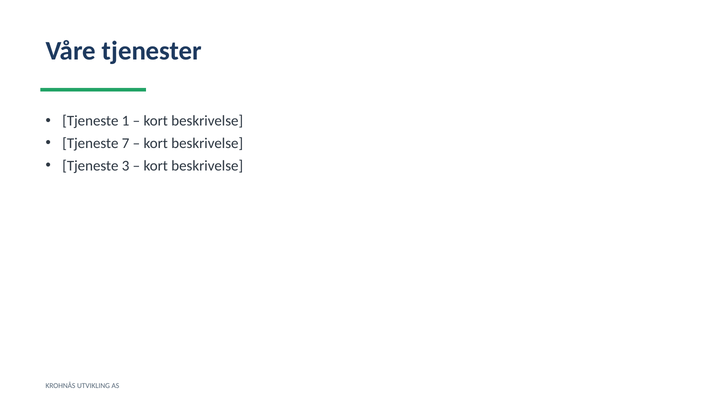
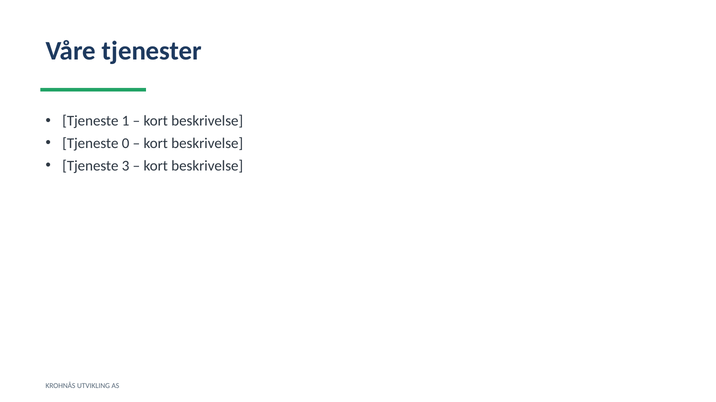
7: 7 -> 0
